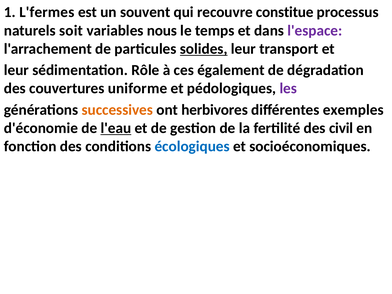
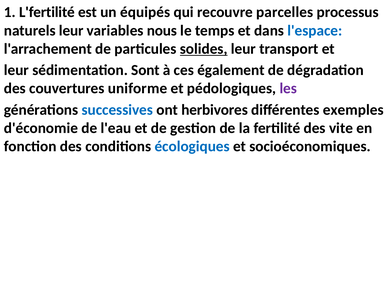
L'fermes: L'fermes -> L'fertilité
souvent: souvent -> équipés
constitue: constitue -> parcelles
naturels soit: soit -> leur
l'espace colour: purple -> blue
Rôle: Rôle -> Sont
successives colour: orange -> blue
l'eau underline: present -> none
civil: civil -> vite
